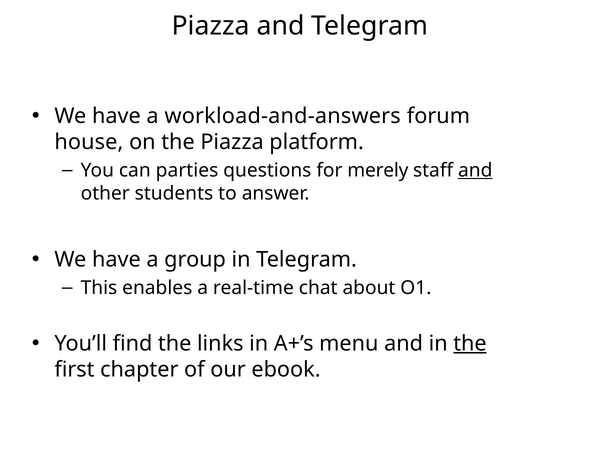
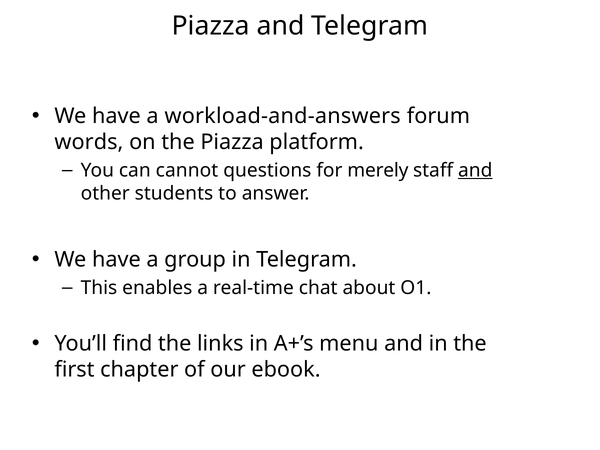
house: house -> words
parties: parties -> cannot
the at (470, 344) underline: present -> none
